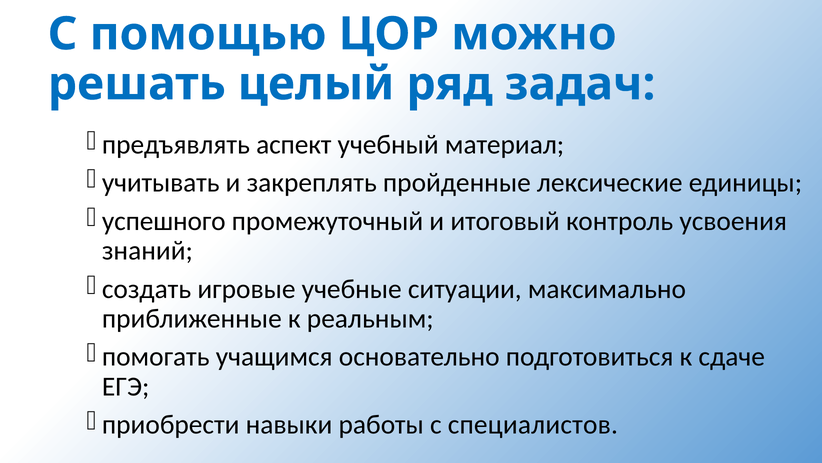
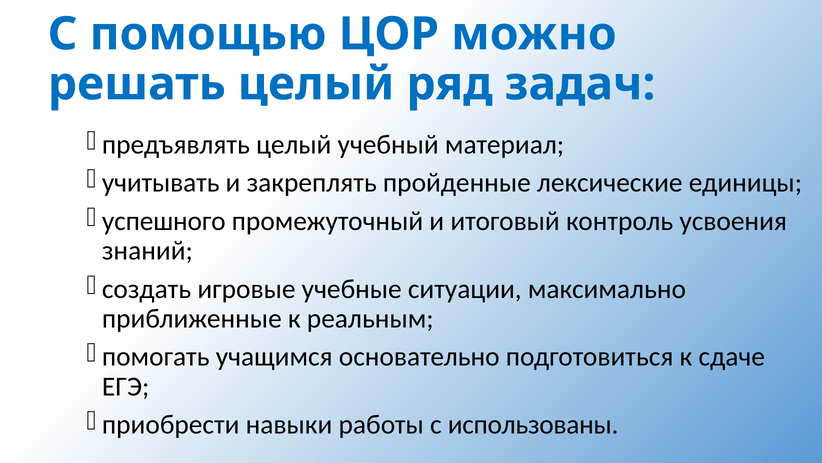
предъявлять аспект: аспект -> целый
специалистов: специалистов -> использованы
